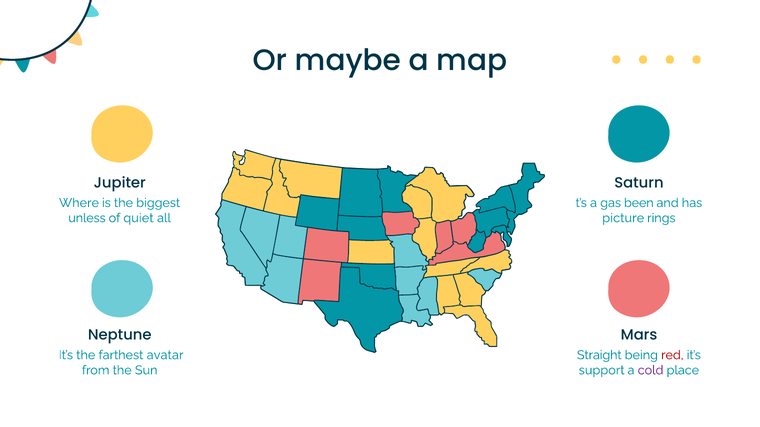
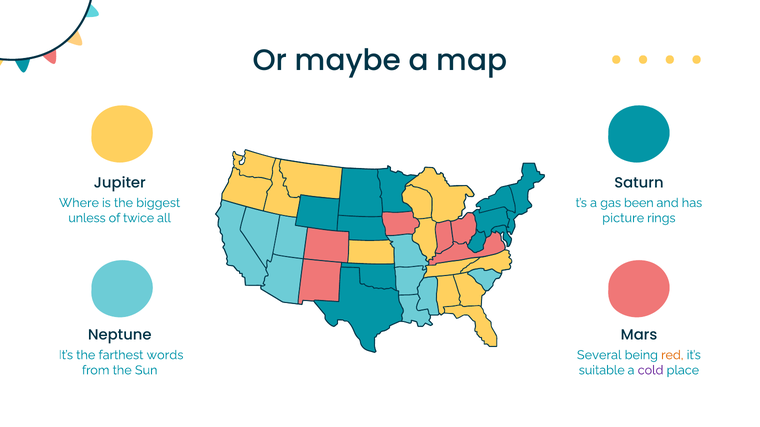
quiet: quiet -> twice
avatar: avatar -> words
Straight: Straight -> Several
red colour: red -> orange
support: support -> suitable
